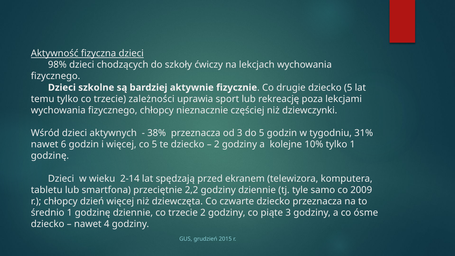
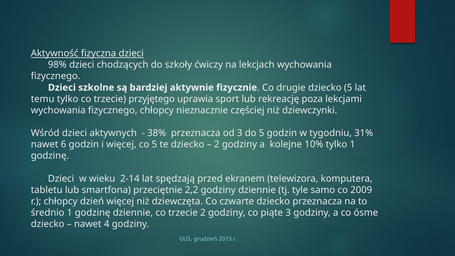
zależności: zależności -> przyjętego
